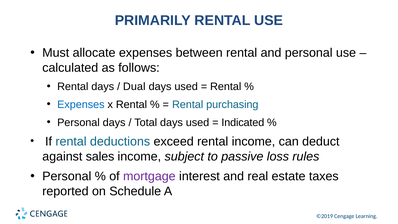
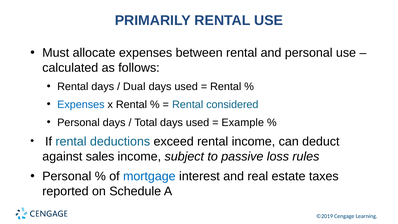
purchasing: purchasing -> considered
Indicated: Indicated -> Example
mortgage colour: purple -> blue
